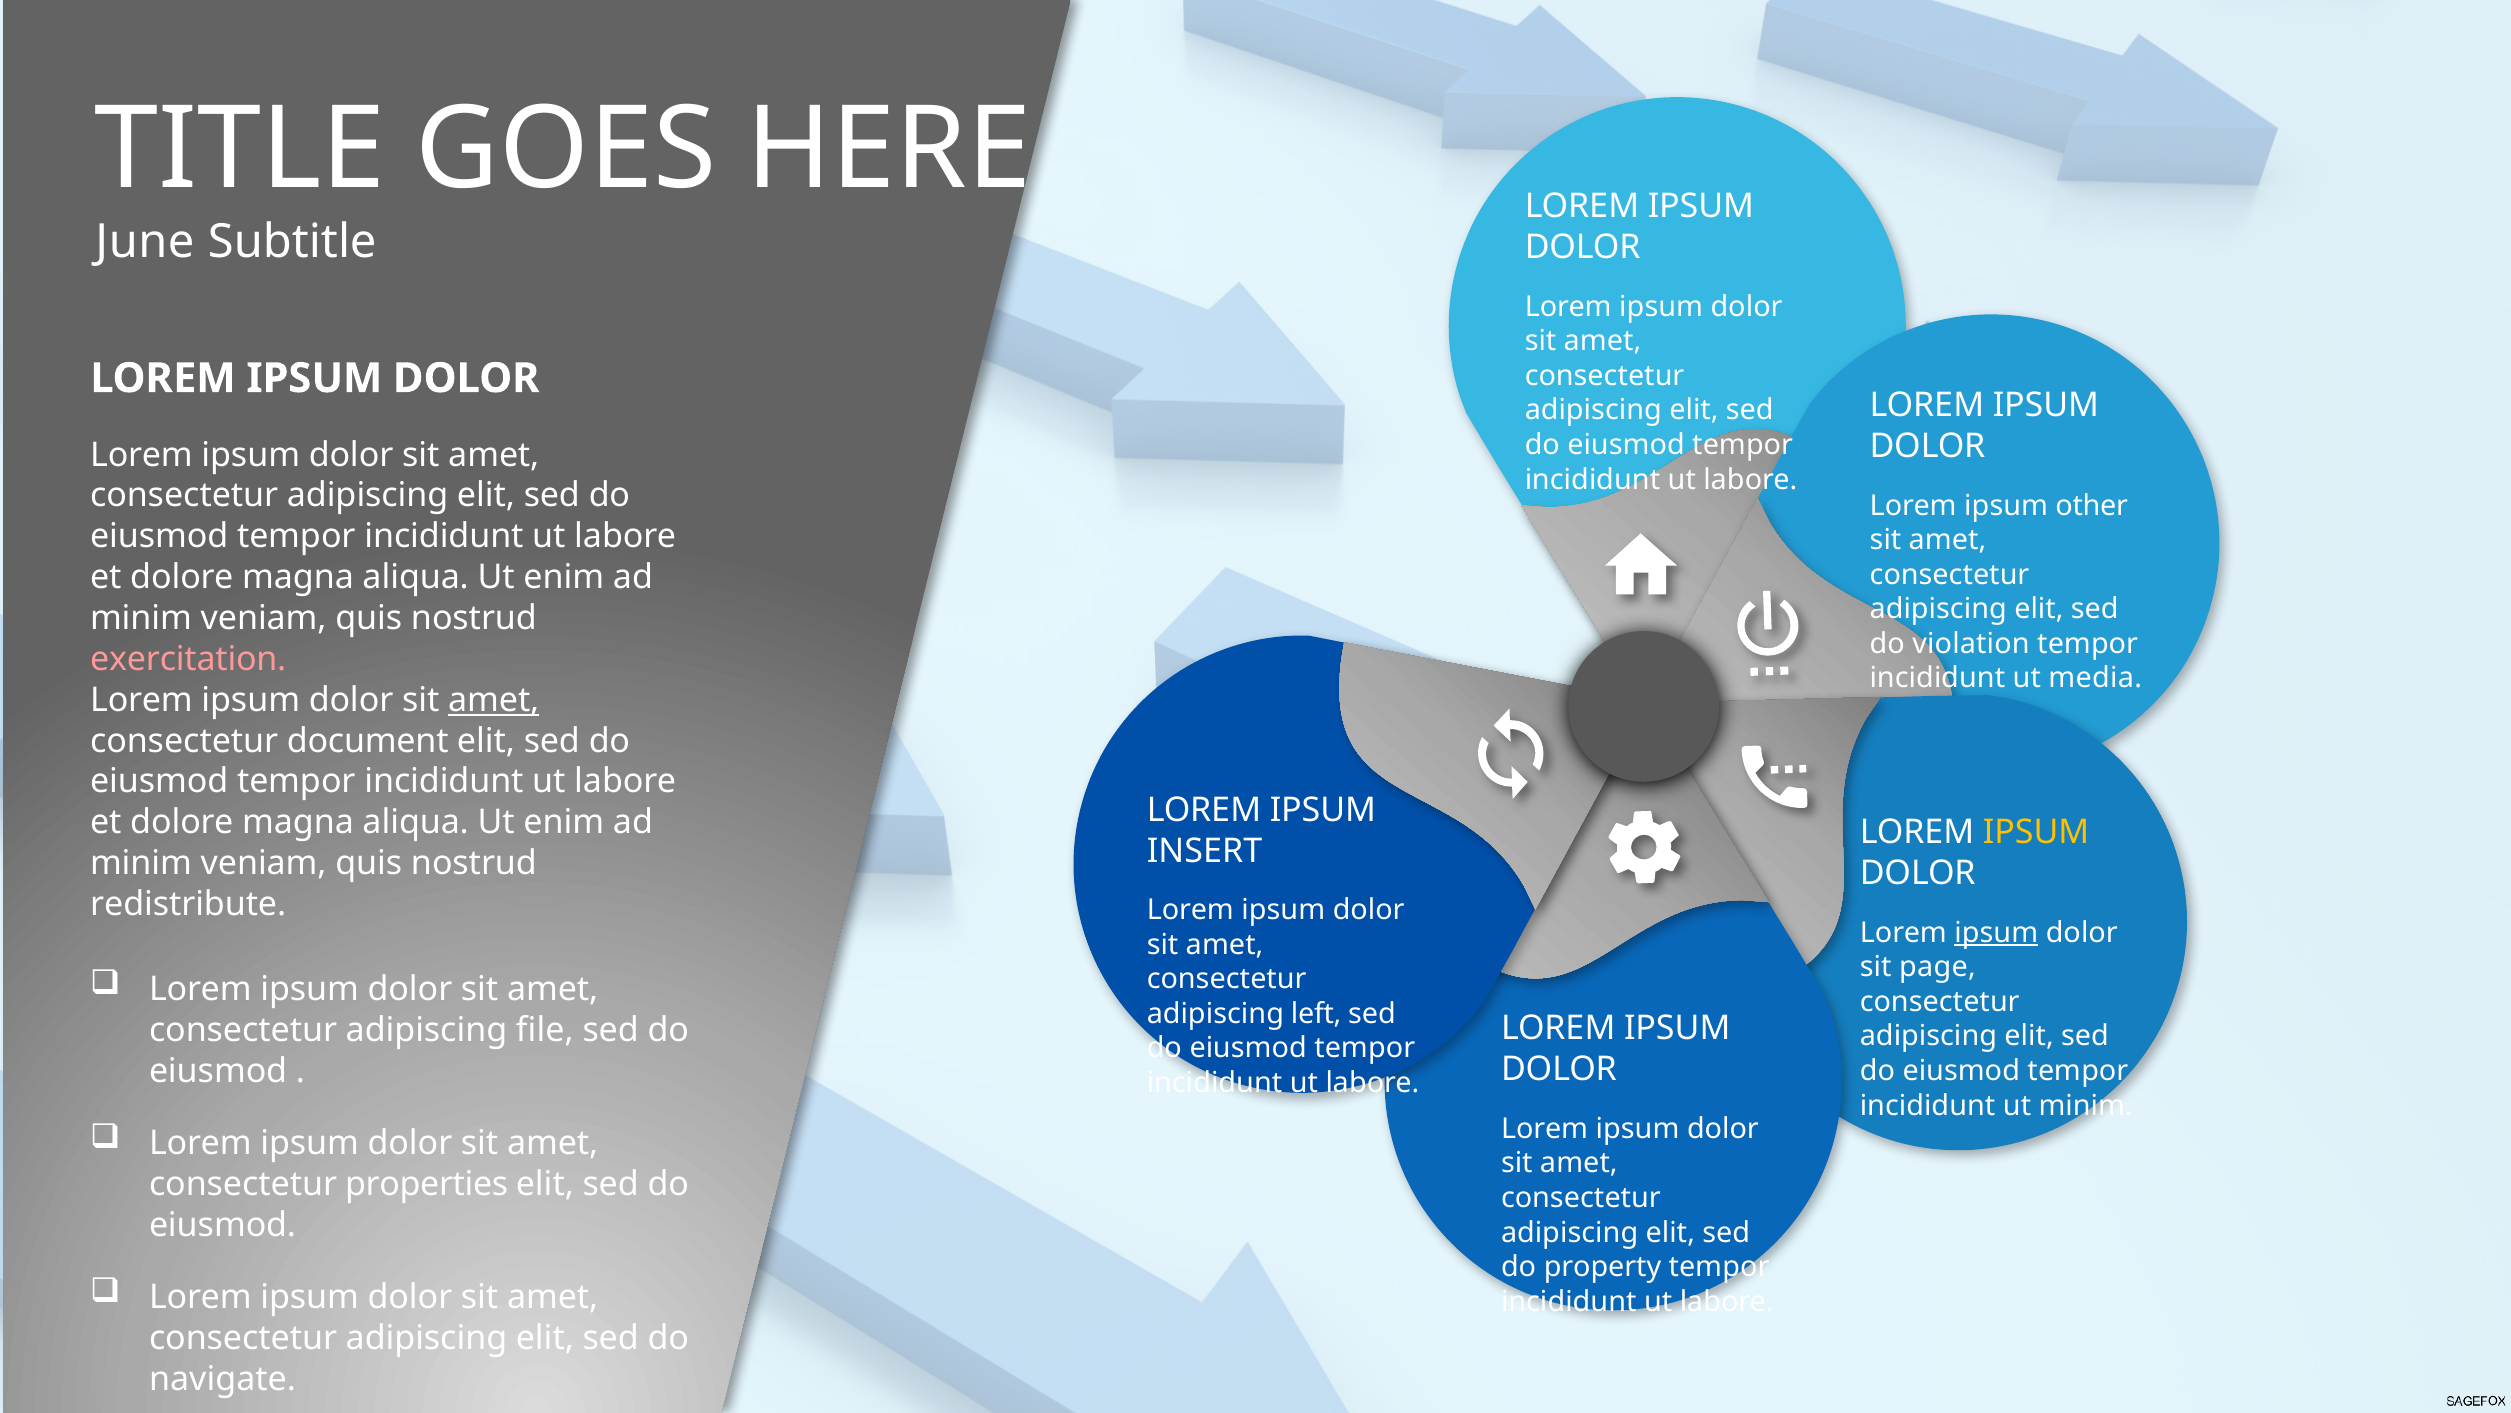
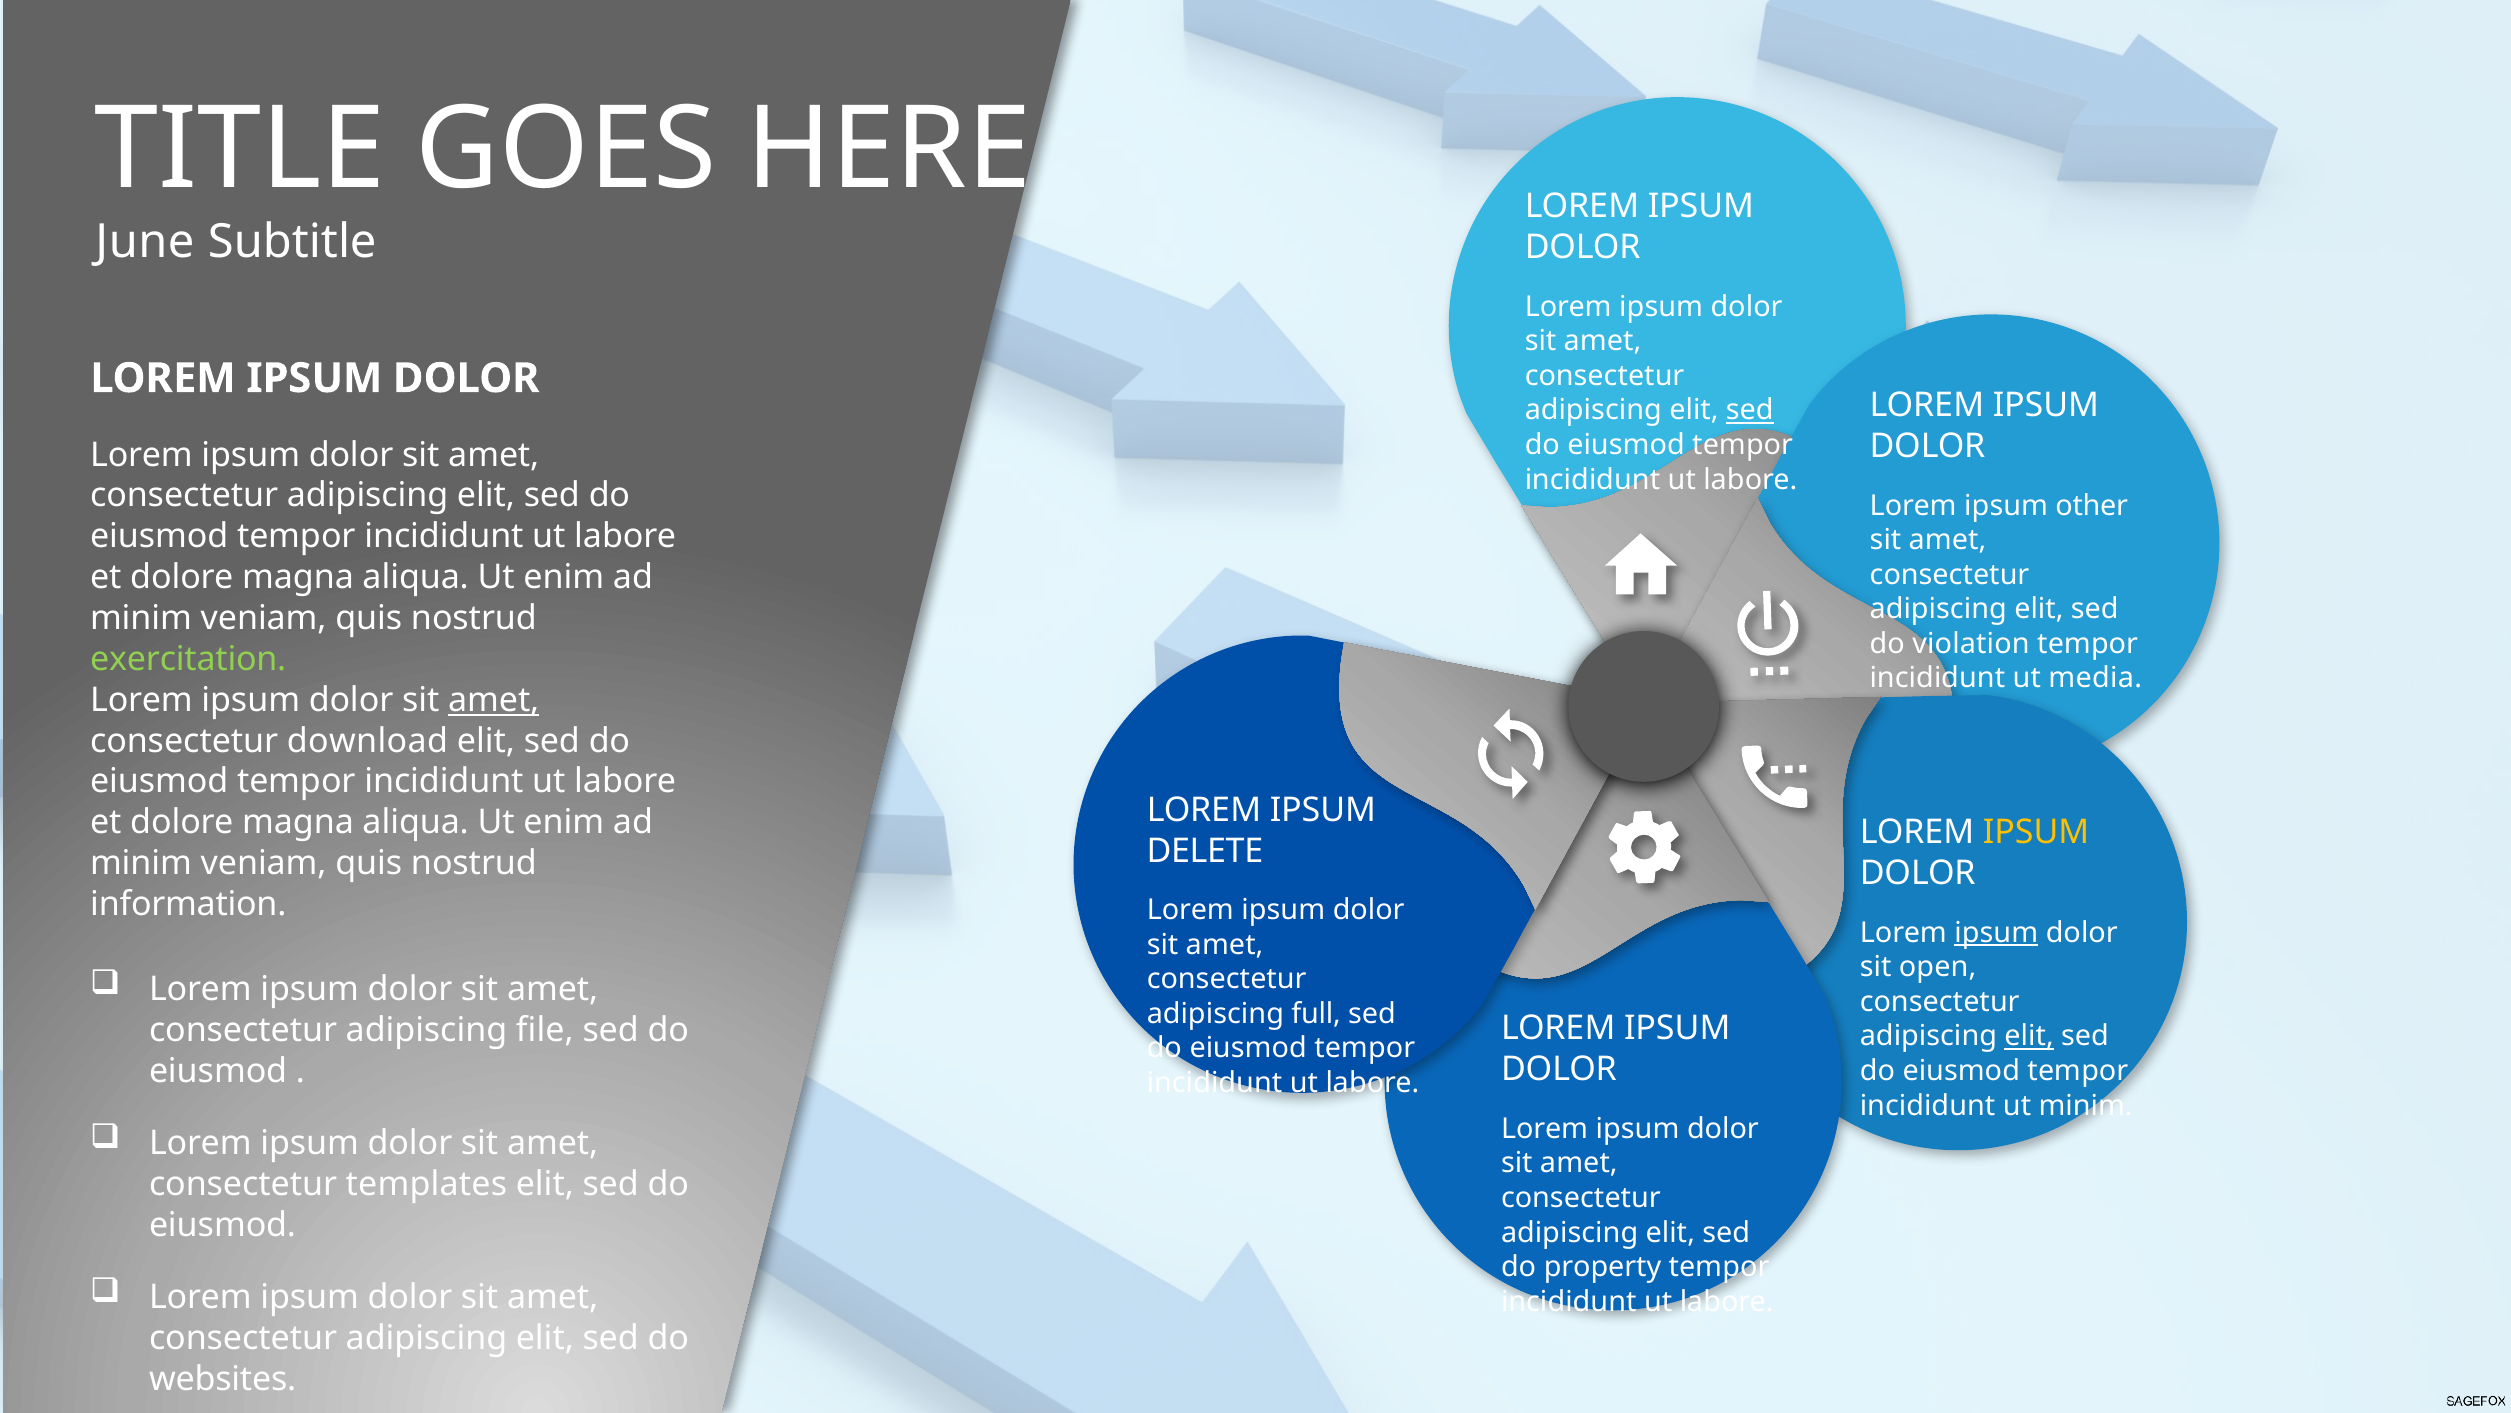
sed at (1750, 410) underline: none -> present
exercitation colour: pink -> light green
document: document -> download
INSERT: INSERT -> DELETE
redistribute: redistribute -> information
page: page -> open
left: left -> full
elit at (2029, 1036) underline: none -> present
properties: properties -> templates
navigate: navigate -> websites
